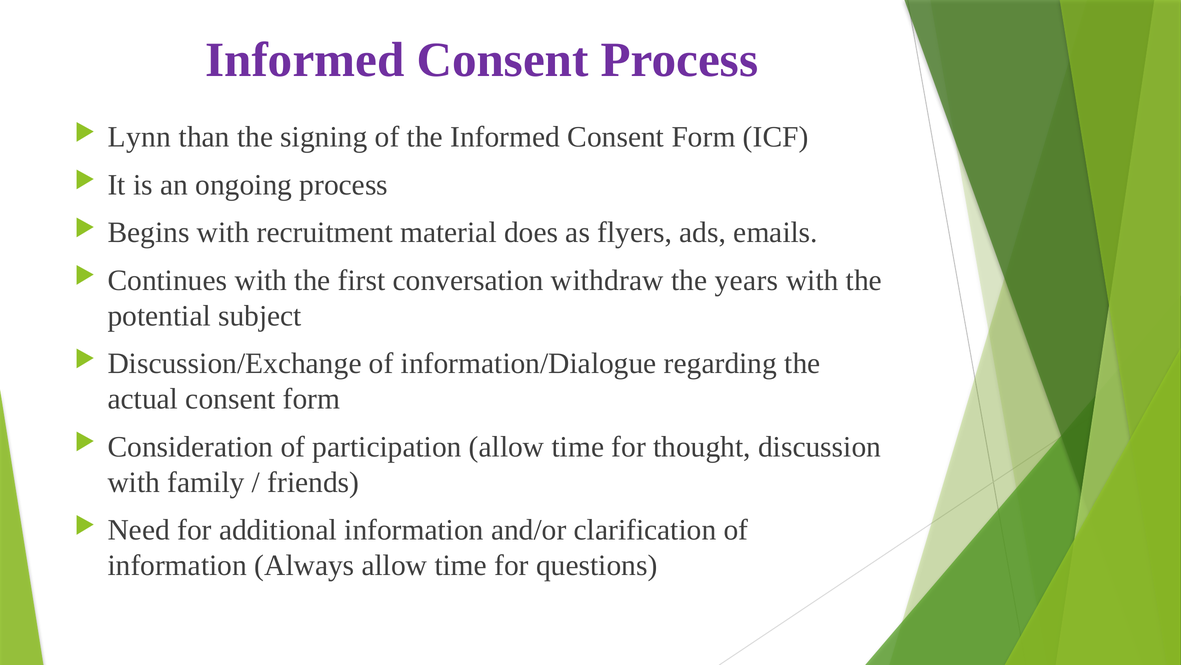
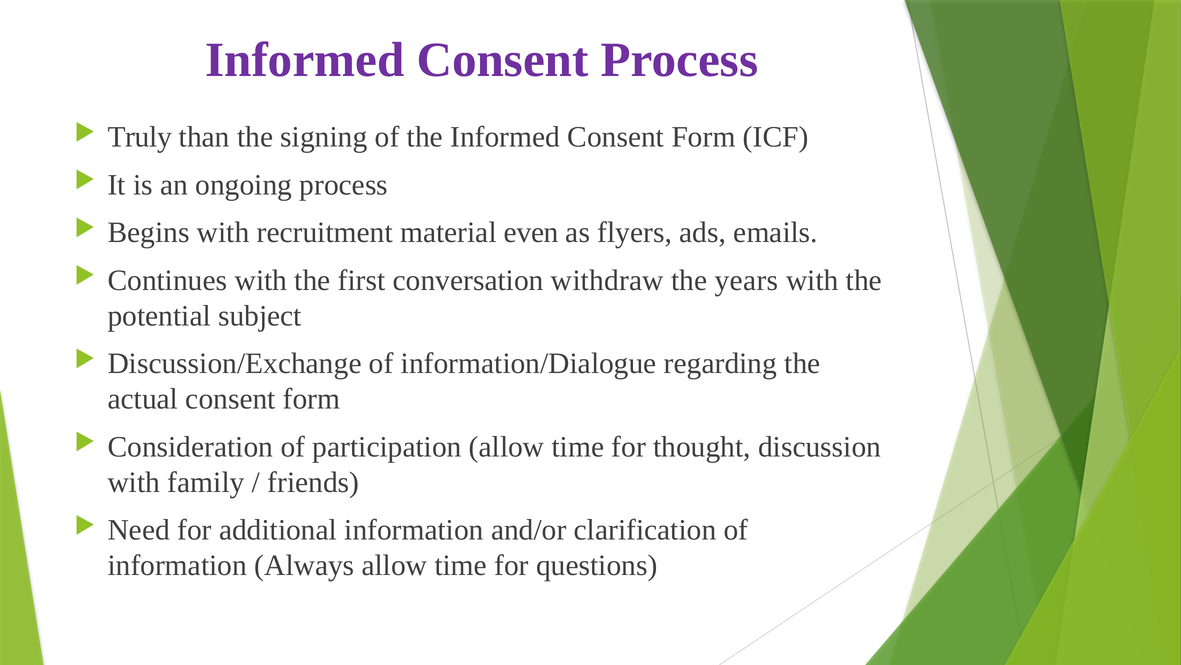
Lynn: Lynn -> Truly
does: does -> even
